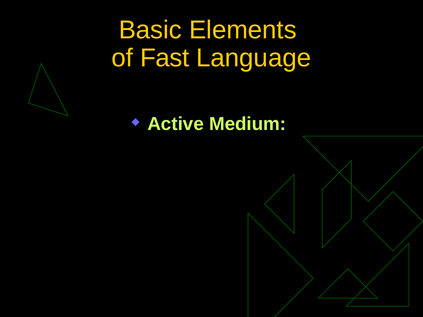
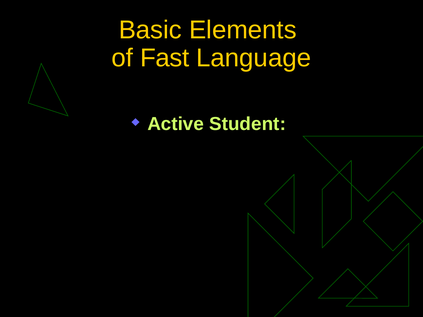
Medium: Medium -> Student
